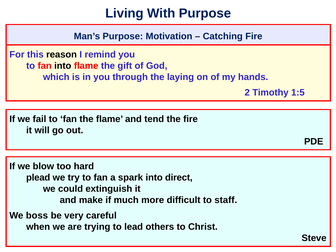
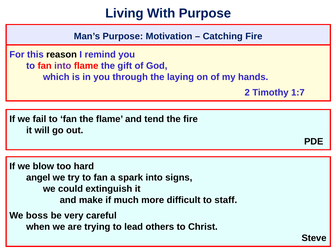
into at (63, 66) colour: black -> purple
1:5: 1:5 -> 1:7
plead: plead -> angel
direct: direct -> signs
